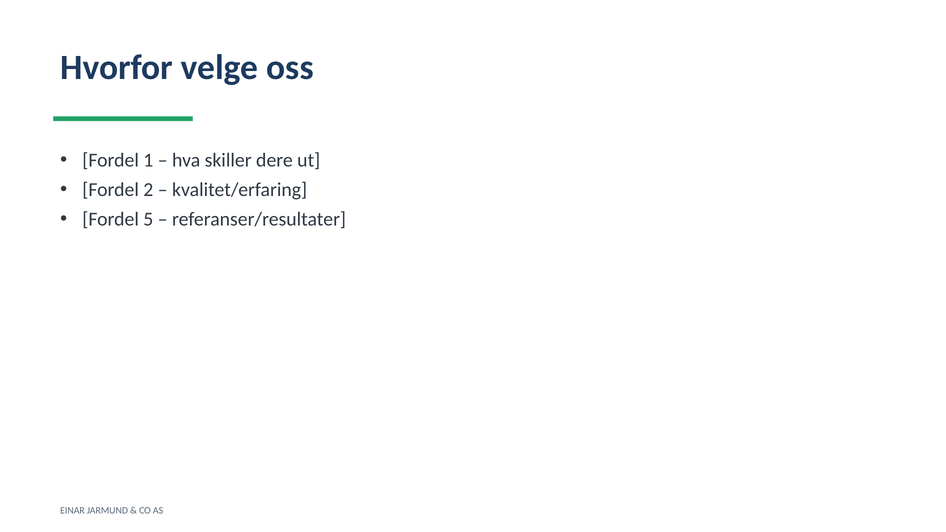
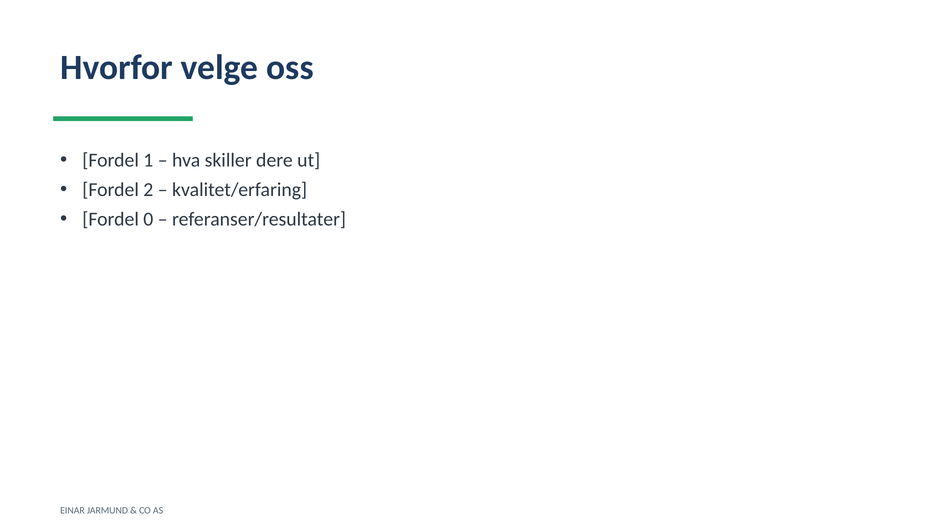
5: 5 -> 0
